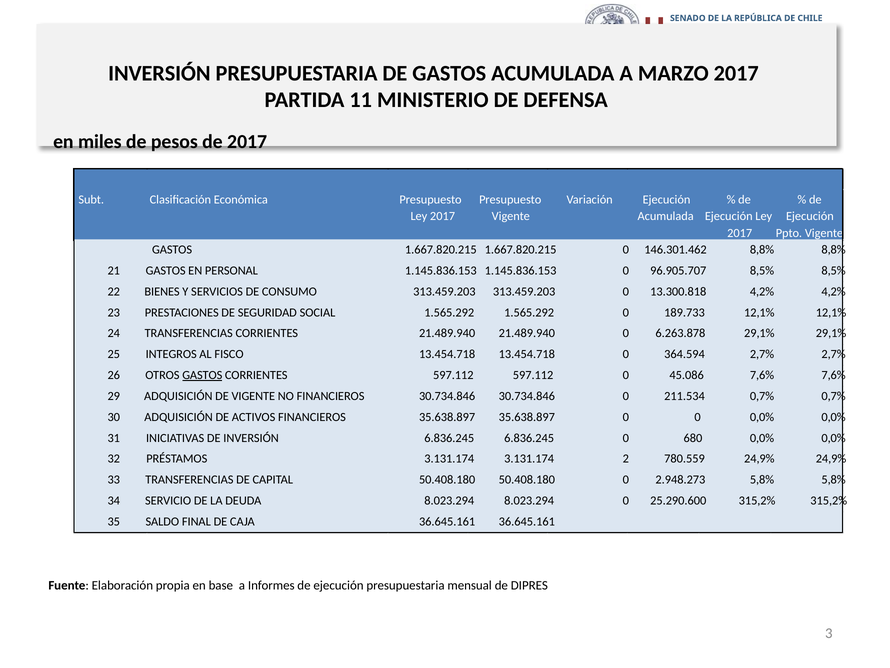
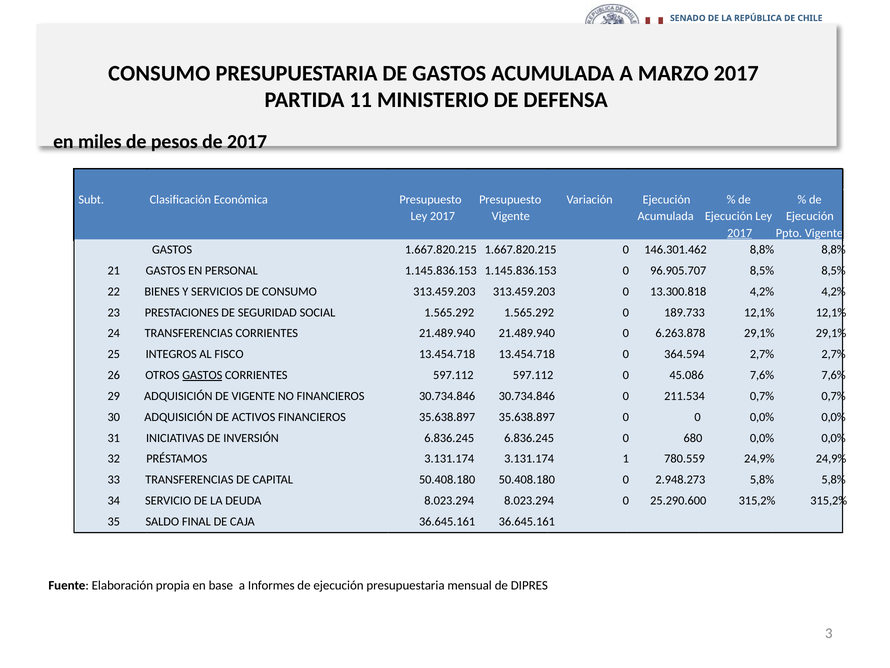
INVERSIÓN at (159, 73): INVERSIÓN -> CONSUMO
2017 at (740, 233) underline: none -> present
2: 2 -> 1
